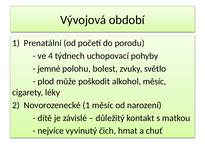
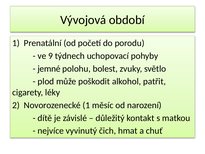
4: 4 -> 9
alkohol měsíc: měsíc -> patřit
